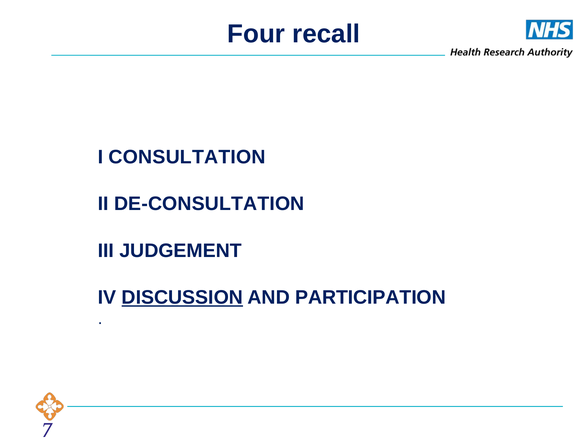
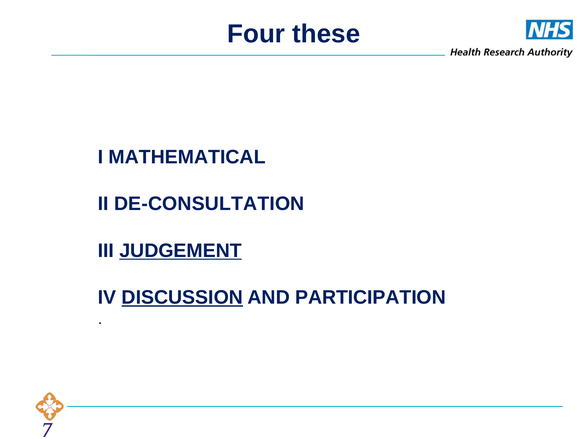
recall: recall -> these
CONSULTATION: CONSULTATION -> MATHEMATICAL
JUDGEMENT underline: none -> present
